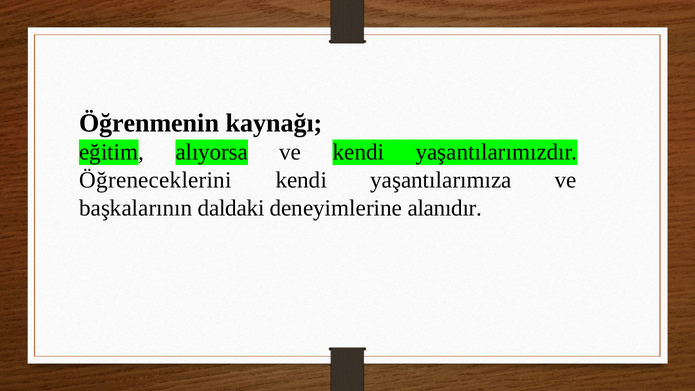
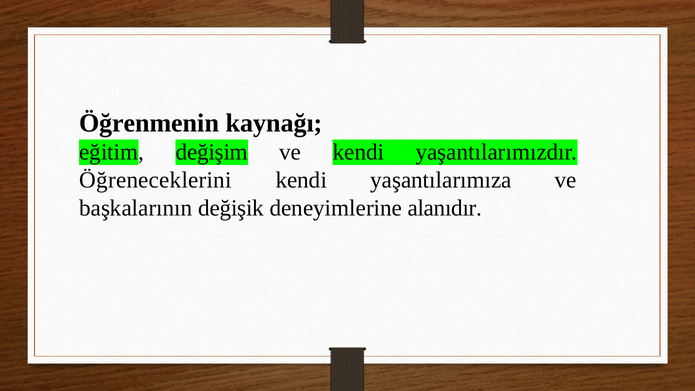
alıyorsa: alıyorsa -> değişim
daldaki: daldaki -> değişik
